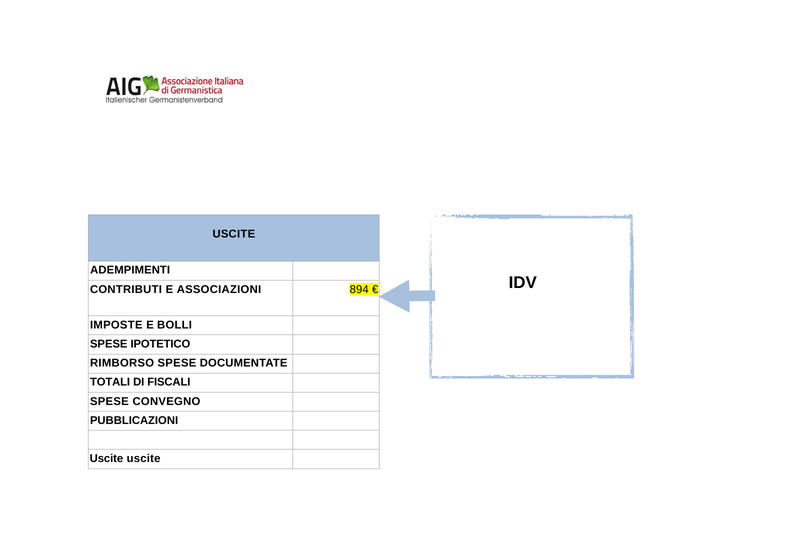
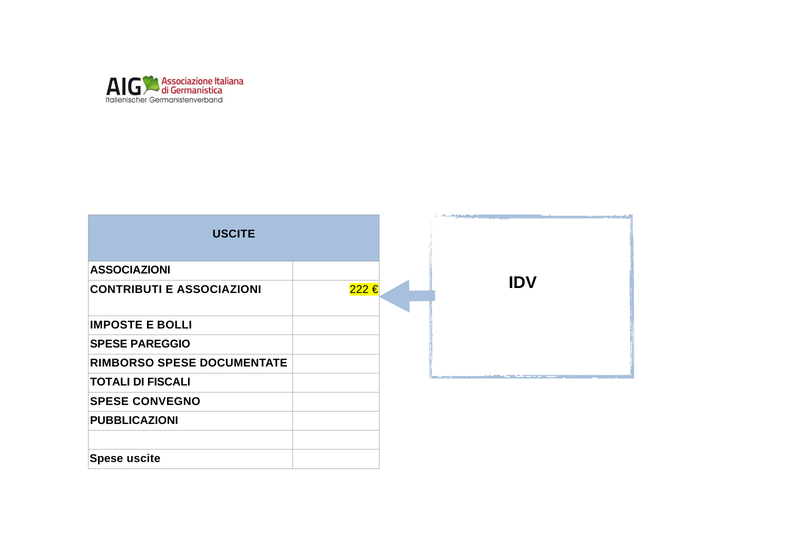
ADEMPIMENTI at (130, 270): ADEMPIMENTI -> ASSOCIAZIONI
894: 894 -> 222
IPOTETICO: IPOTETICO -> PAREGGIO
Uscite at (106, 459): Uscite -> Spese
